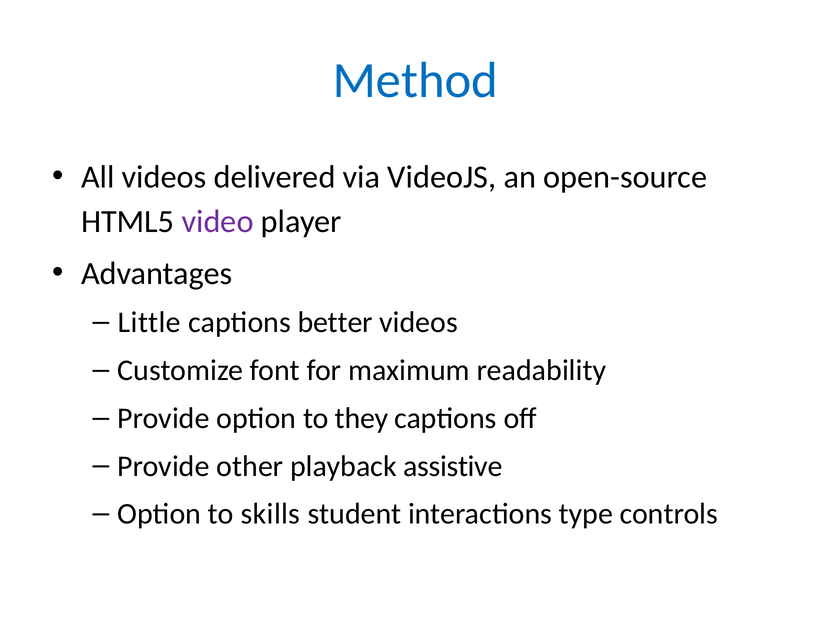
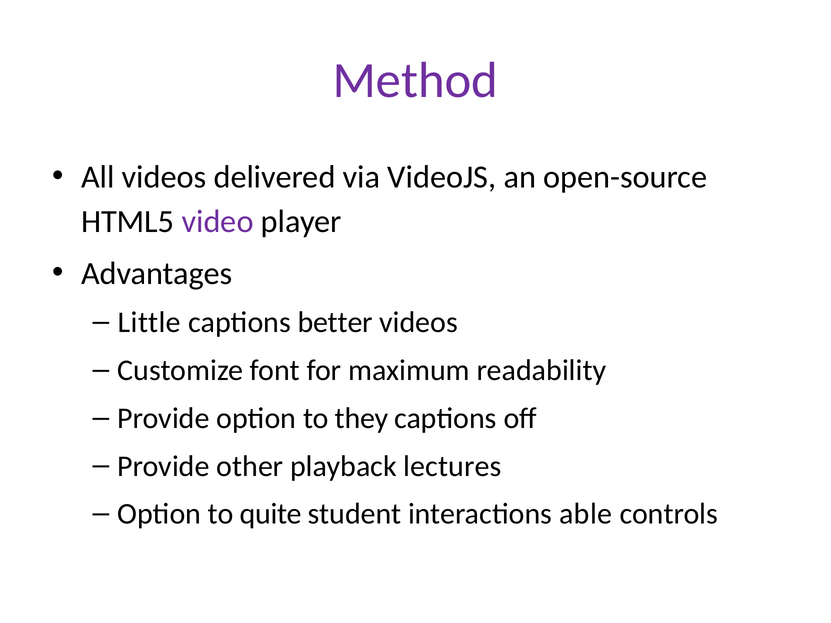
Method colour: blue -> purple
assistive: assistive -> lectures
skills: skills -> quite
type: type -> able
